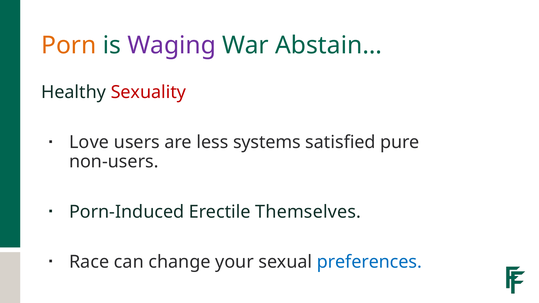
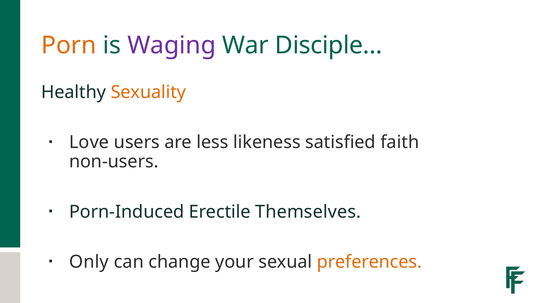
Abstain…: Abstain… -> Disciple…
Sexuality colour: red -> orange
systems: systems -> likeness
pure: pure -> faith
Race: Race -> Only
preferences colour: blue -> orange
